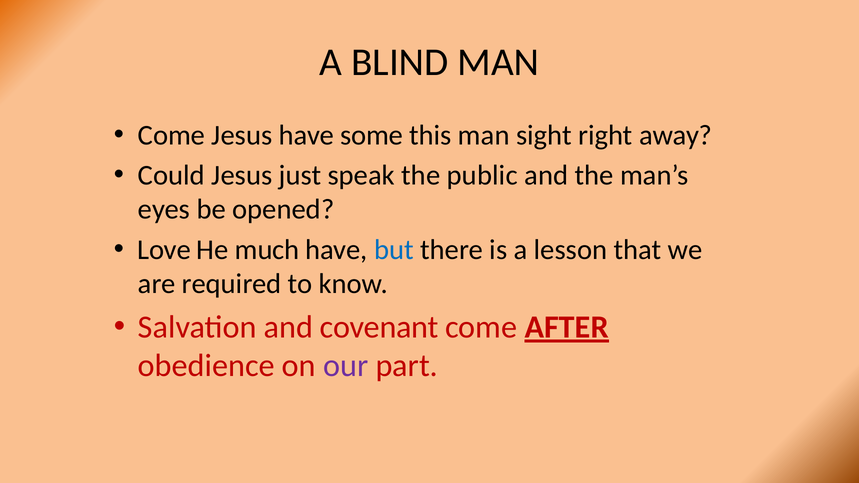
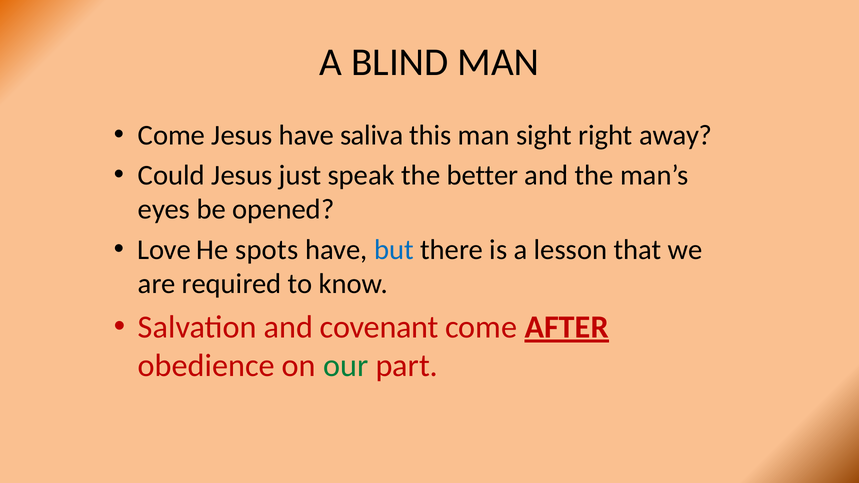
some: some -> saliva
public: public -> better
much: much -> spots
our colour: purple -> green
